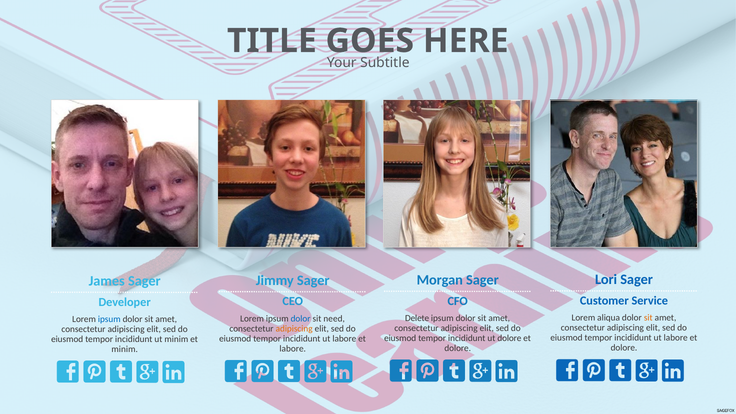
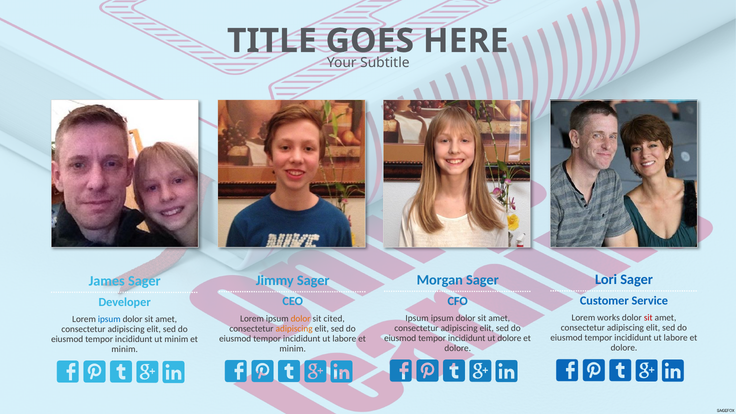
aliqua: aliqua -> works
sit at (648, 318) colour: orange -> red
Delete at (417, 318): Delete -> Ipsum
dolor at (301, 319) colour: blue -> orange
need: need -> cited
labore at (293, 349): labore -> minim
